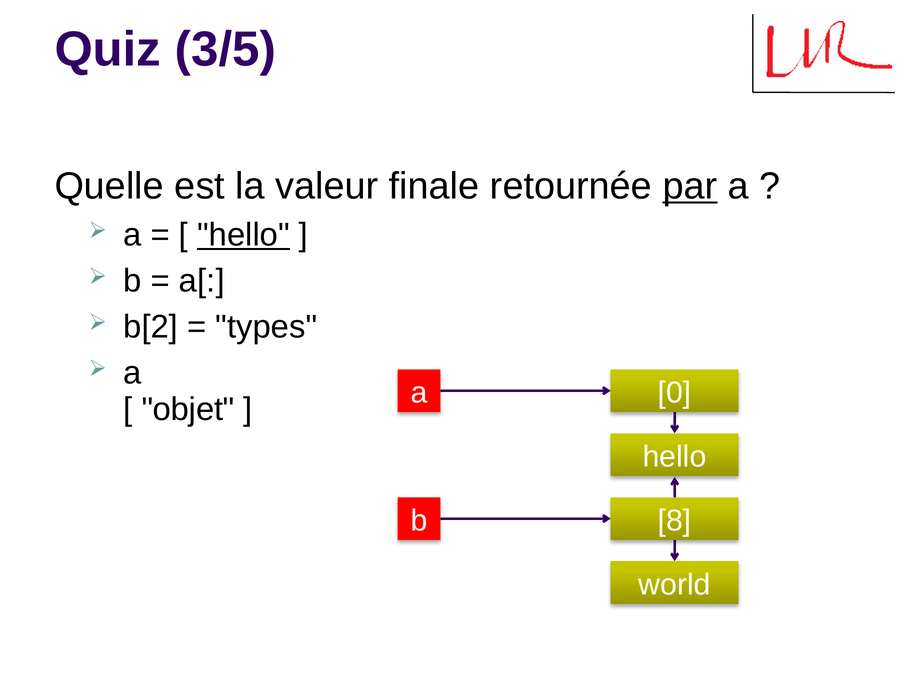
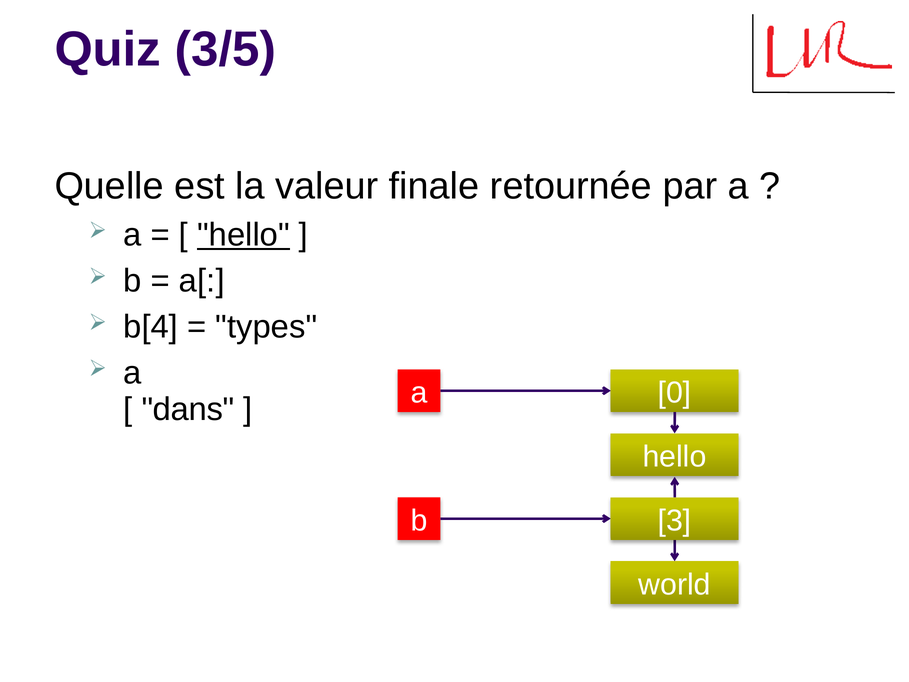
par underline: present -> none
b[2: b[2 -> b[4
objet: objet -> dans
8: 8 -> 3
